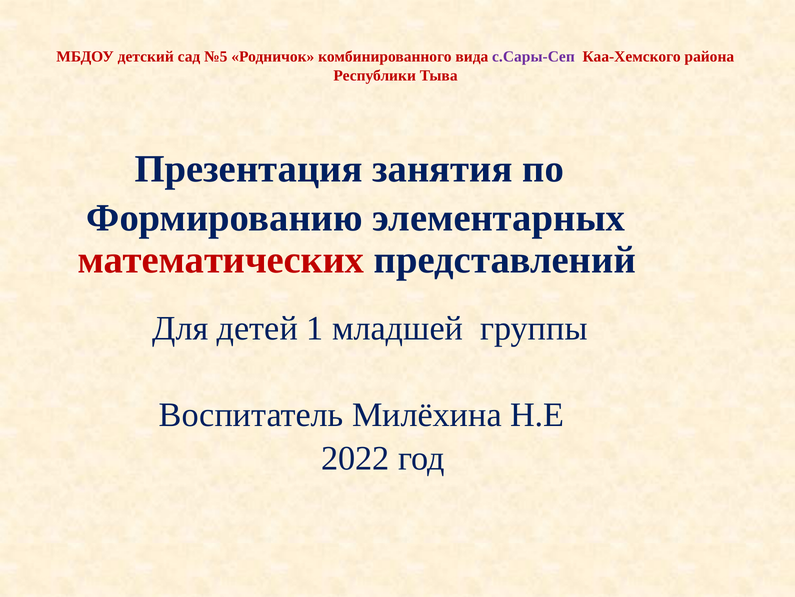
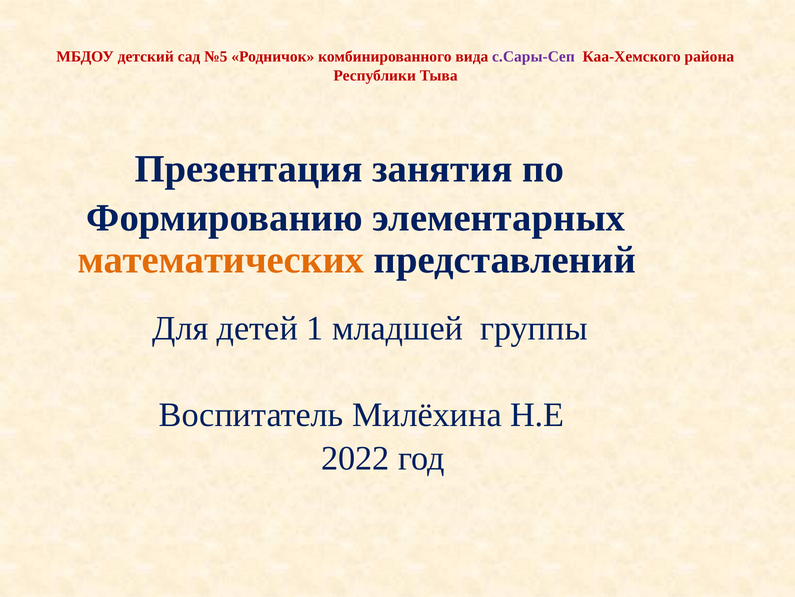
математических colour: red -> orange
